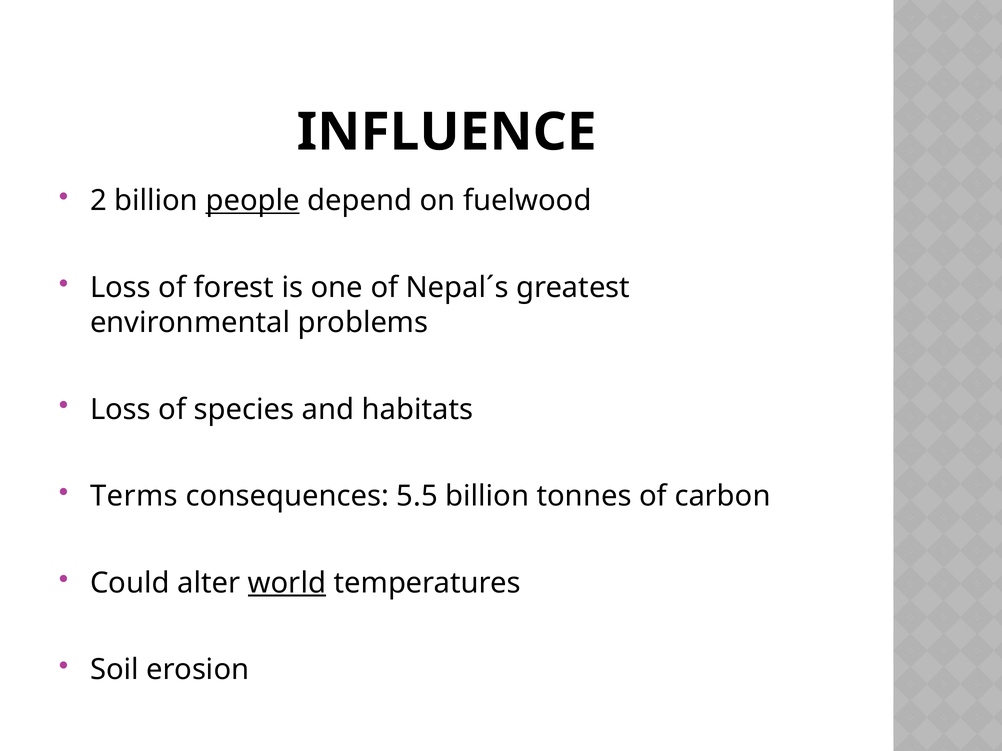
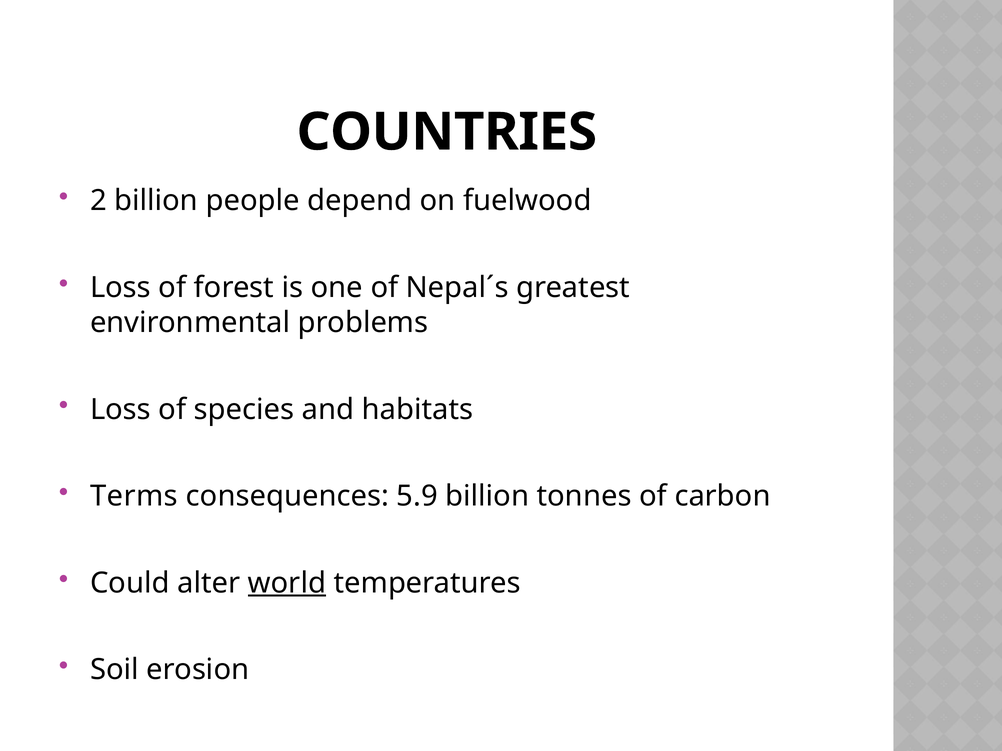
INFLUENCE: INFLUENCE -> COUNTRIES
people underline: present -> none
5.5: 5.5 -> 5.9
